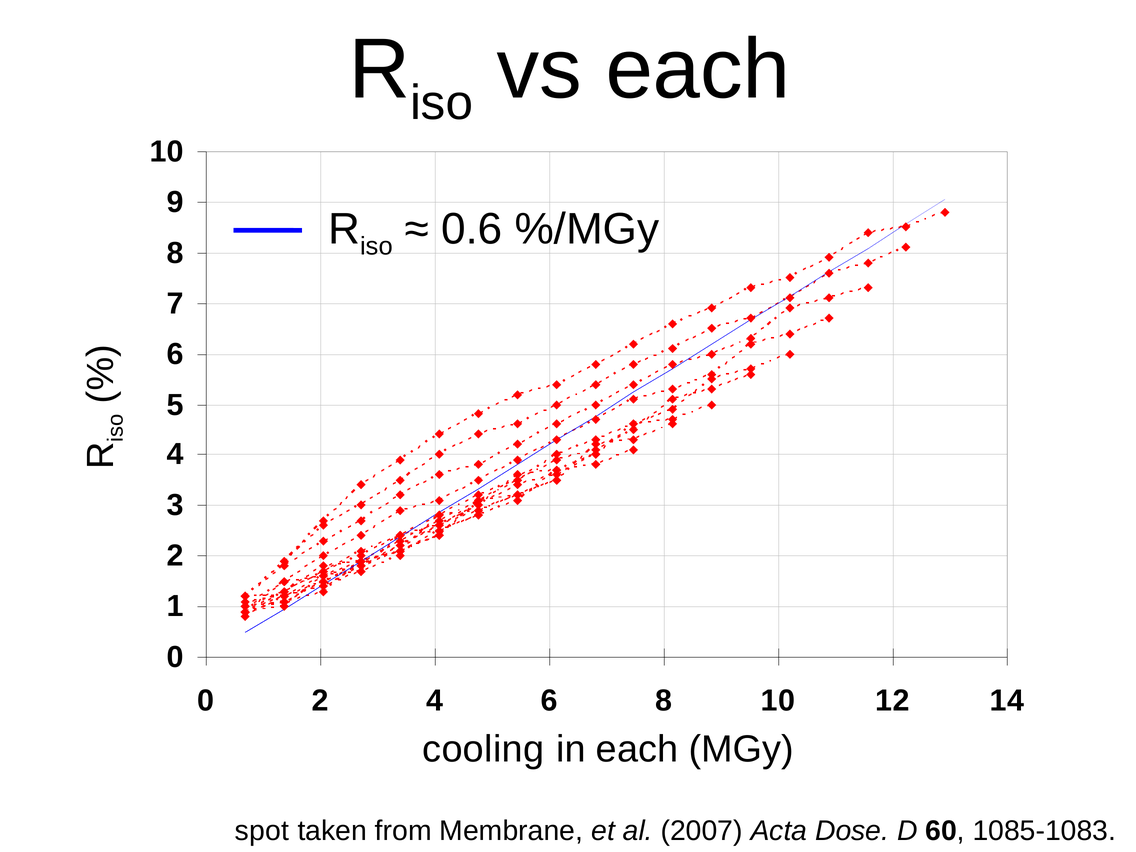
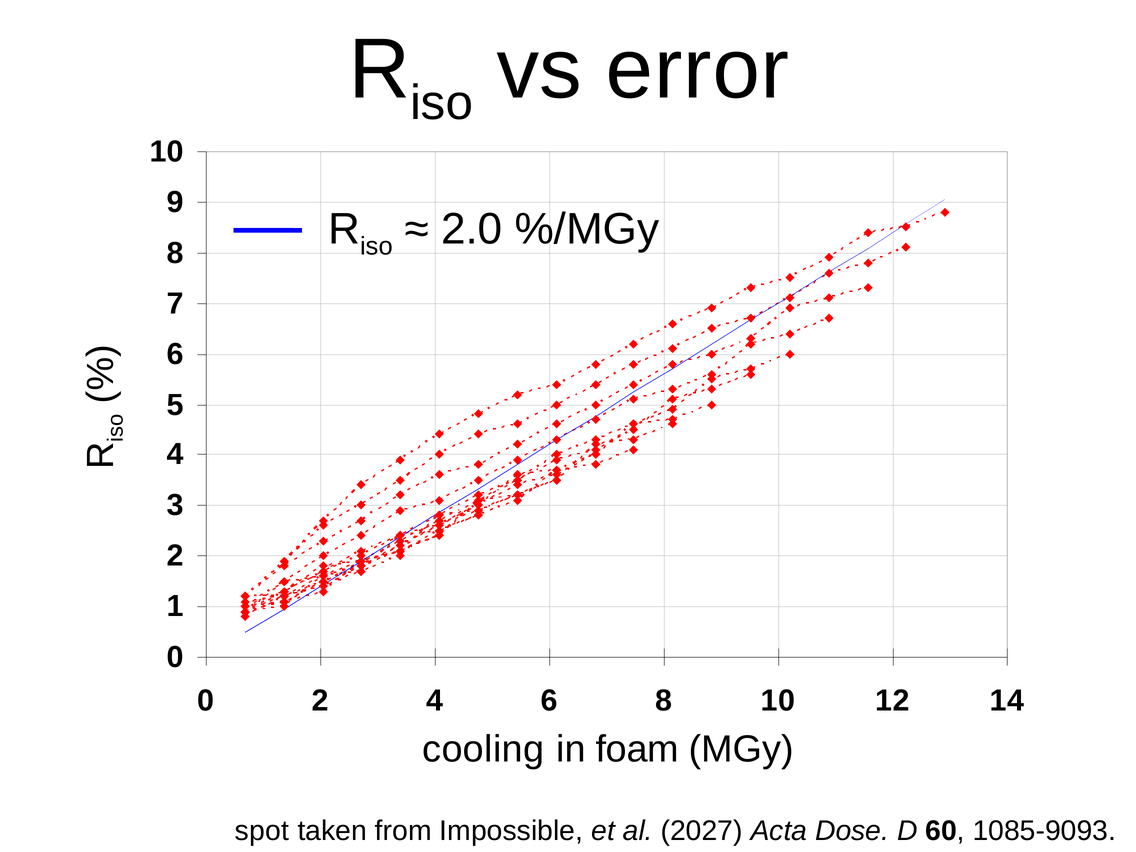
vs each: each -> error
0.6: 0.6 -> 2.0
in each: each -> foam
Membrane: Membrane -> Impossible
2007: 2007 -> 2027
1085-1083: 1085-1083 -> 1085-9093
